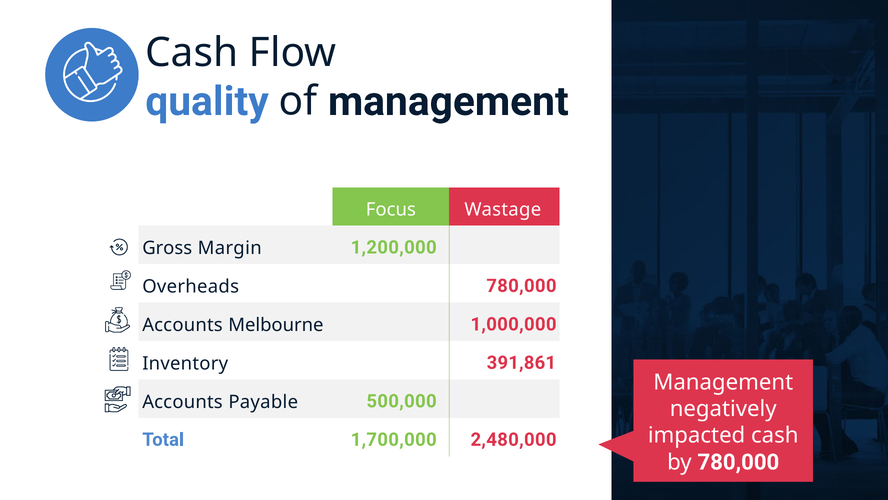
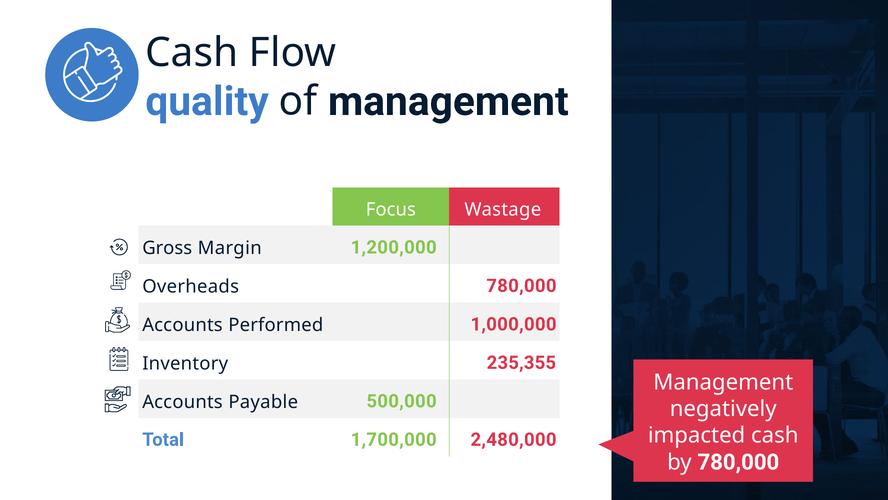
Melbourne: Melbourne -> Performed
391,861: 391,861 -> 235,355
